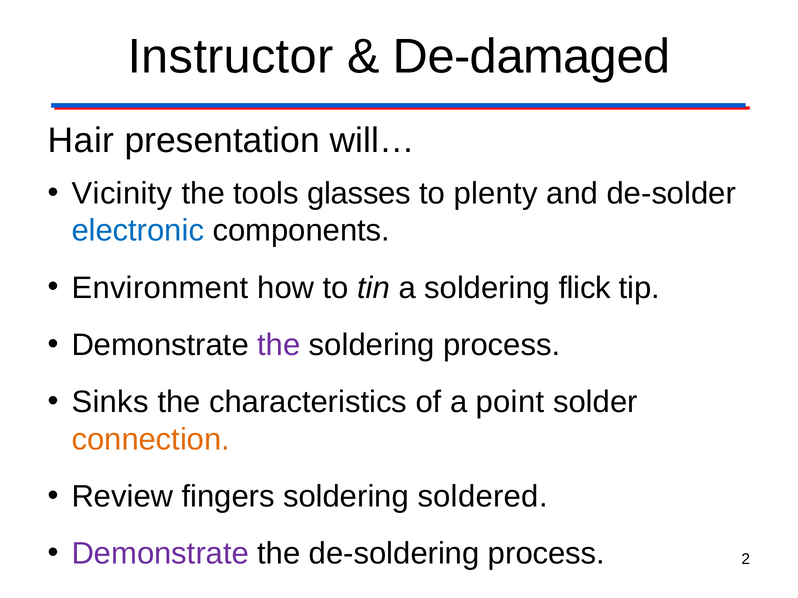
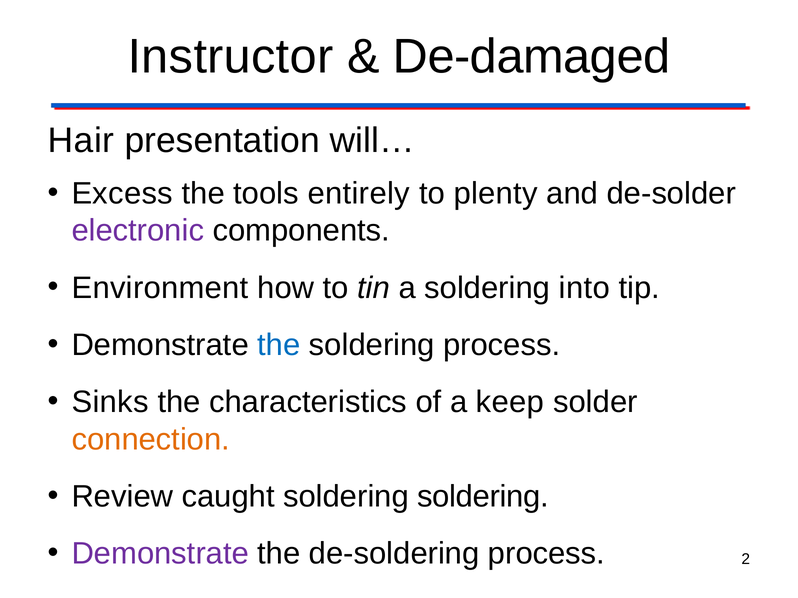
Vicinity: Vicinity -> Excess
glasses: glasses -> entirely
electronic colour: blue -> purple
flick: flick -> into
the at (279, 345) colour: purple -> blue
point: point -> keep
fingers: fingers -> caught
soldering soldered: soldered -> soldering
